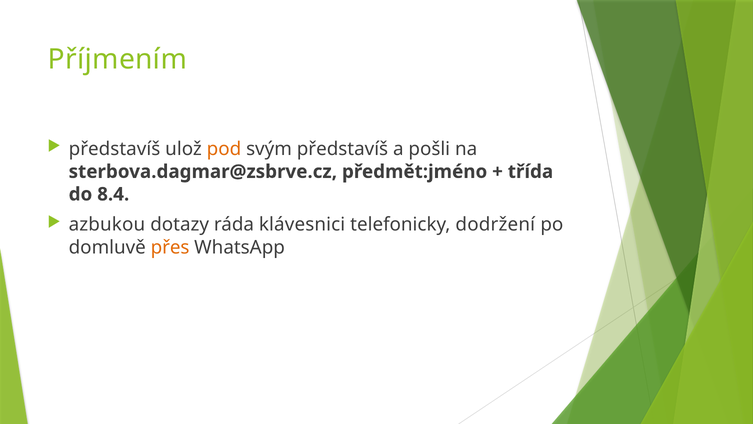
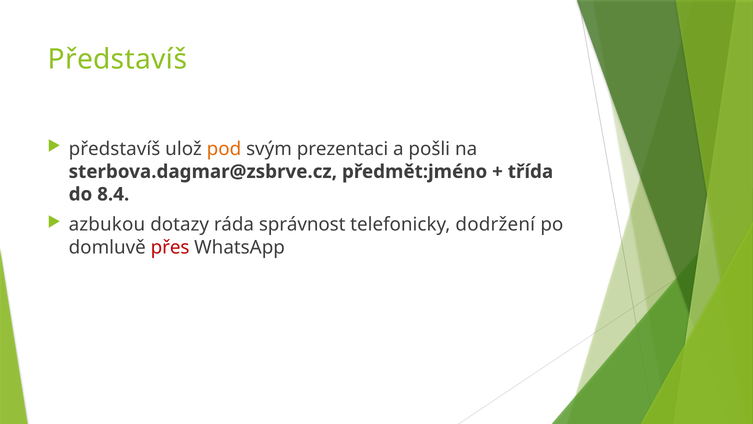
Příjmením at (117, 59): Příjmením -> Představíš
svým představíš: představíš -> prezentaci
klávesnici: klávesnici -> správnost
přes colour: orange -> red
